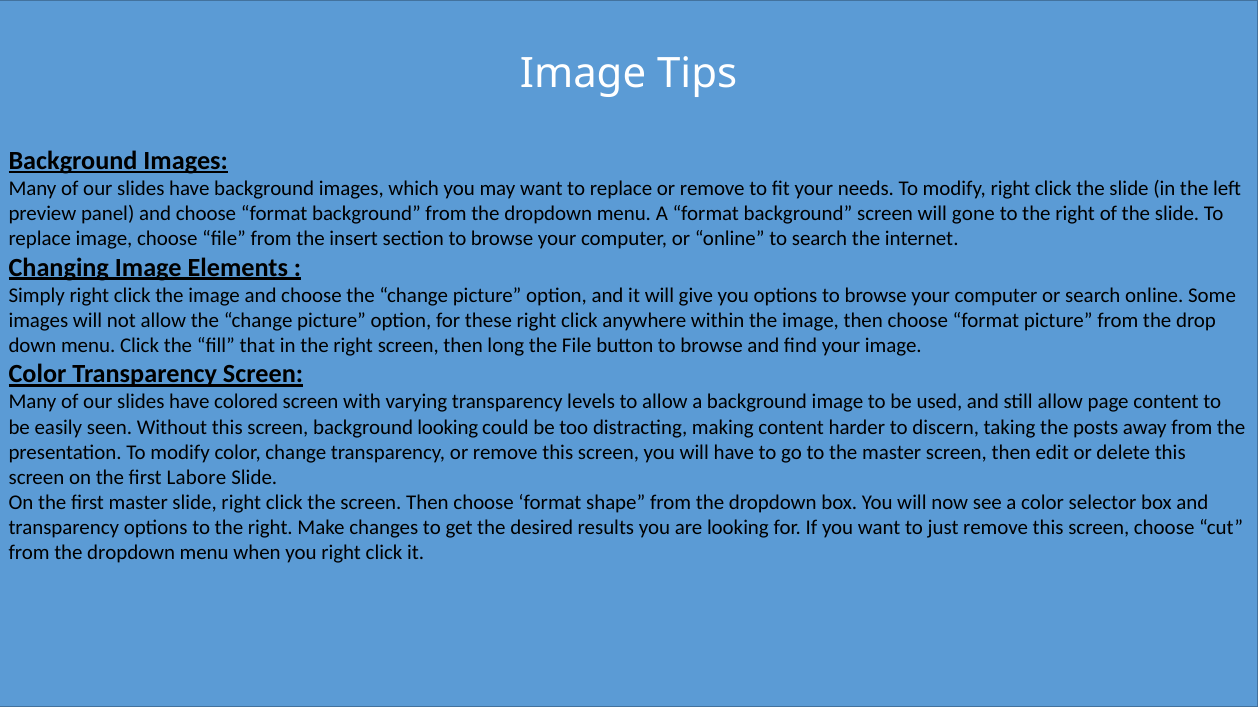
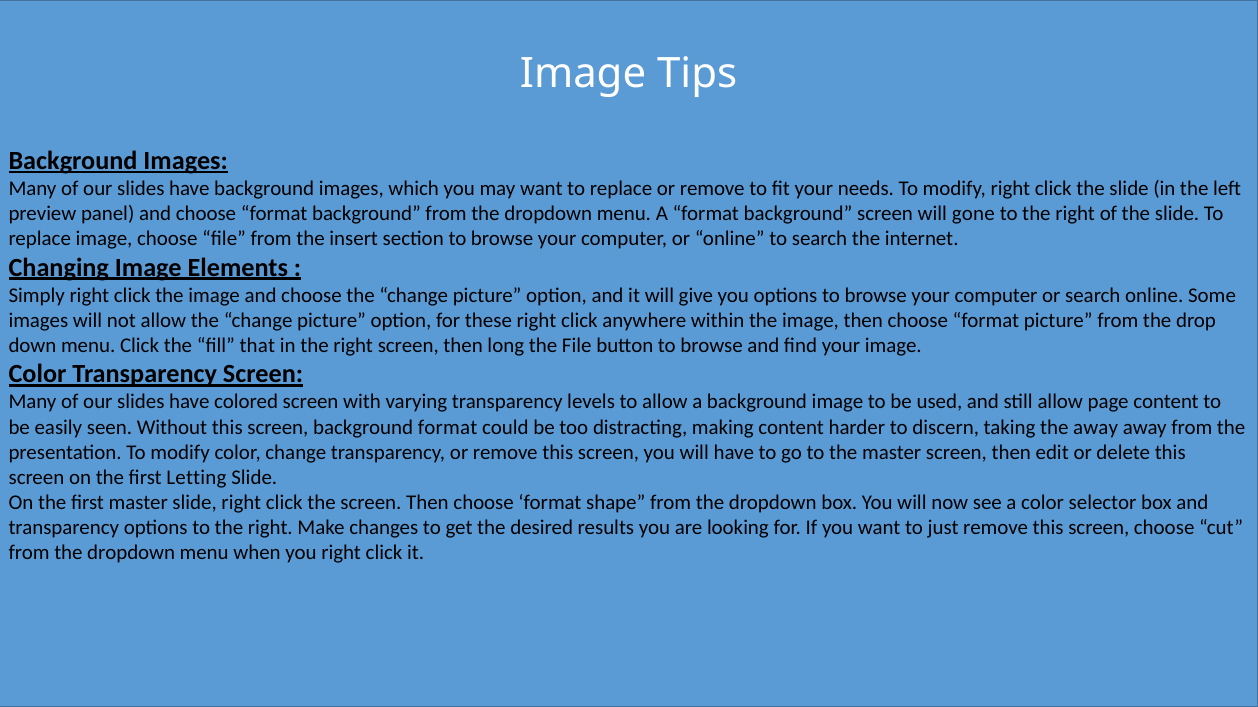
background looking: looking -> format
the posts: posts -> away
Labore: Labore -> Letting
